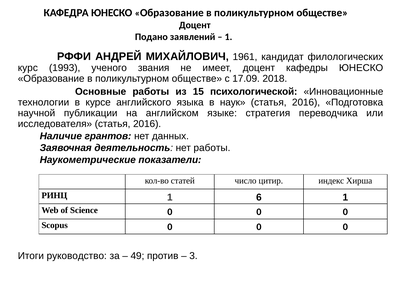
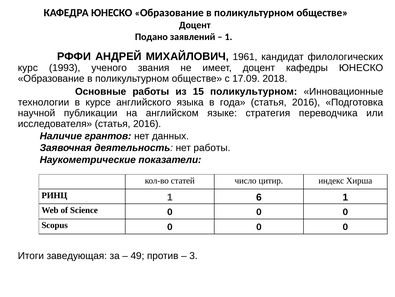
15 психологической: психологической -> поликультурном
наук: наук -> года
руководство: руководство -> заведующая
